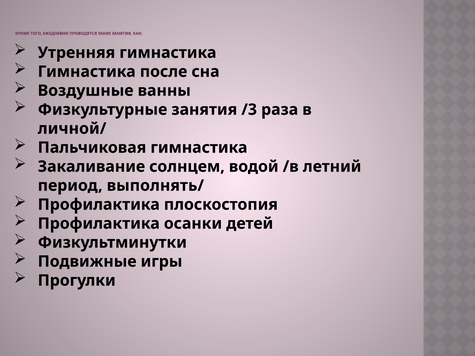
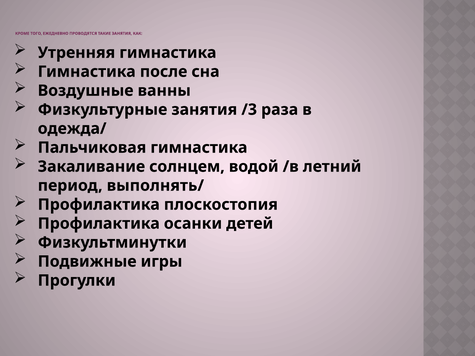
личной/: личной/ -> одежда/
